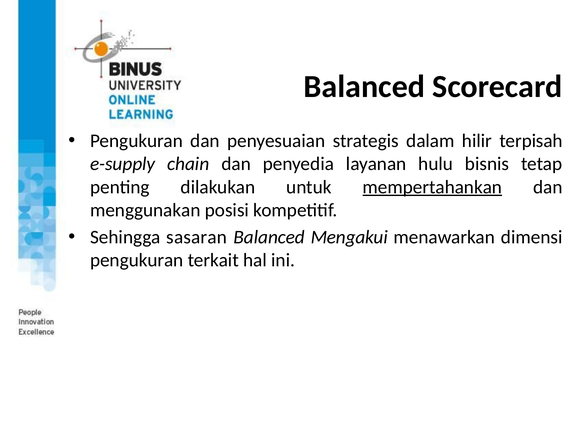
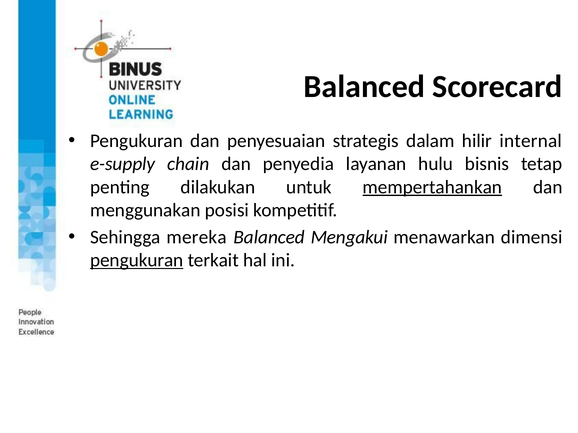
terpisah: terpisah -> internal
sasaran: sasaran -> mereka
pengukuran at (137, 260) underline: none -> present
